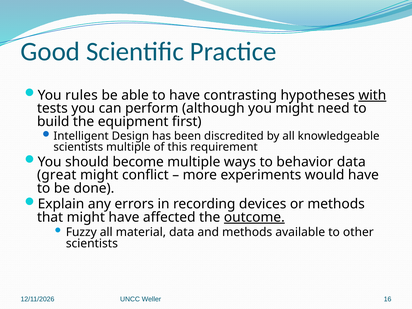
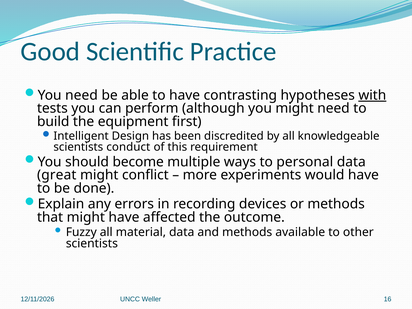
You rules: rules -> need
scientists multiple: multiple -> conduct
behavior: behavior -> personal
outcome underline: present -> none
